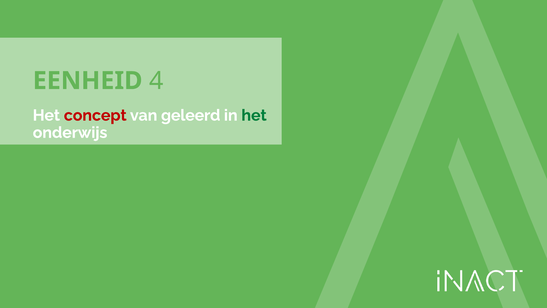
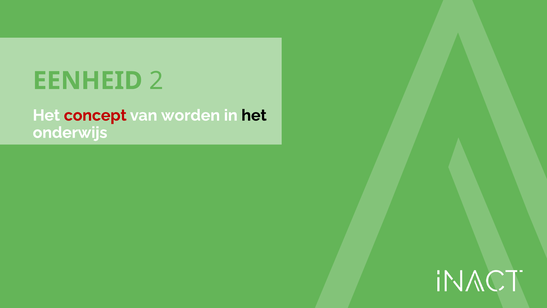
4: 4 -> 2
geleerd: geleerd -> worden
het at (254, 115) colour: green -> black
